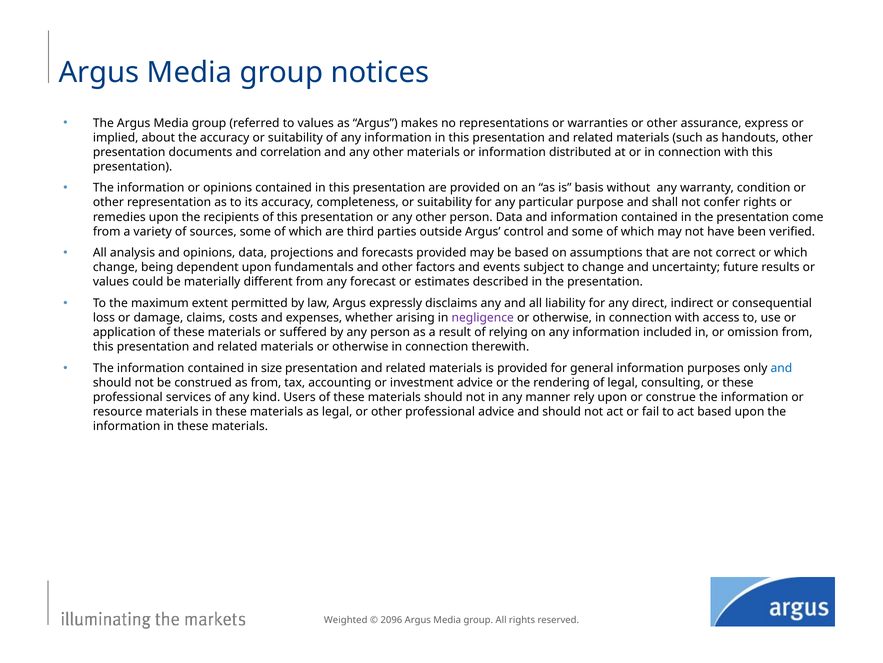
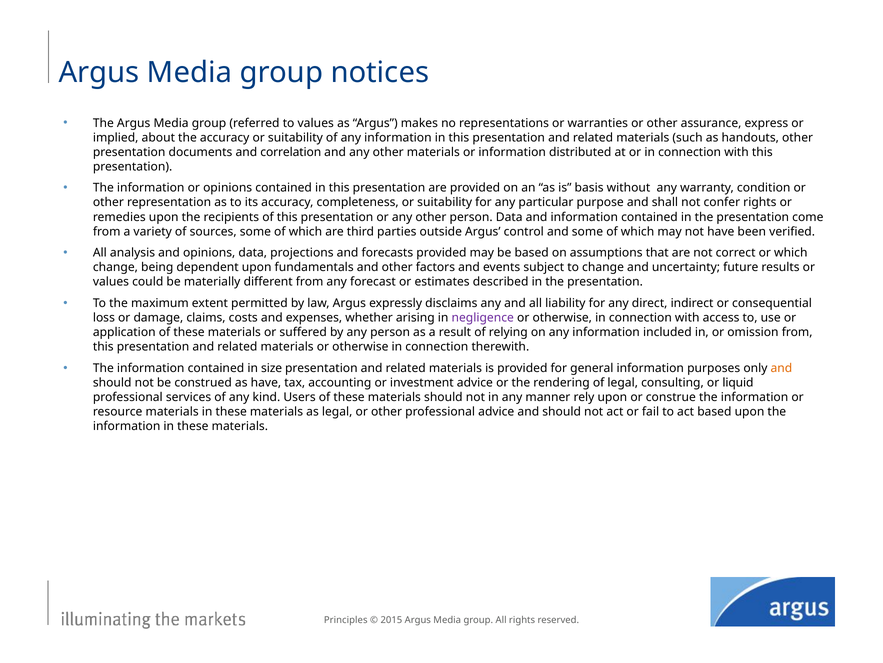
and at (781, 368) colour: blue -> orange
as from: from -> have
or these: these -> liquid
Weighted: Weighted -> Principles
2096: 2096 -> 2015
